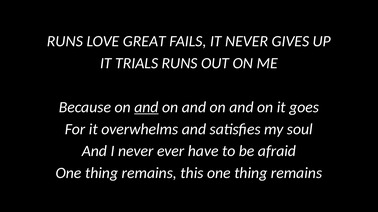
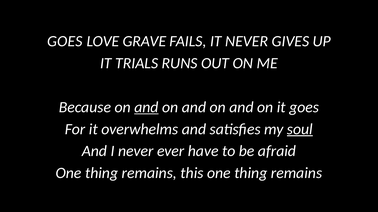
RUNS at (65, 41): RUNS -> GOES
GREAT: GREAT -> GRAVE
soul underline: none -> present
